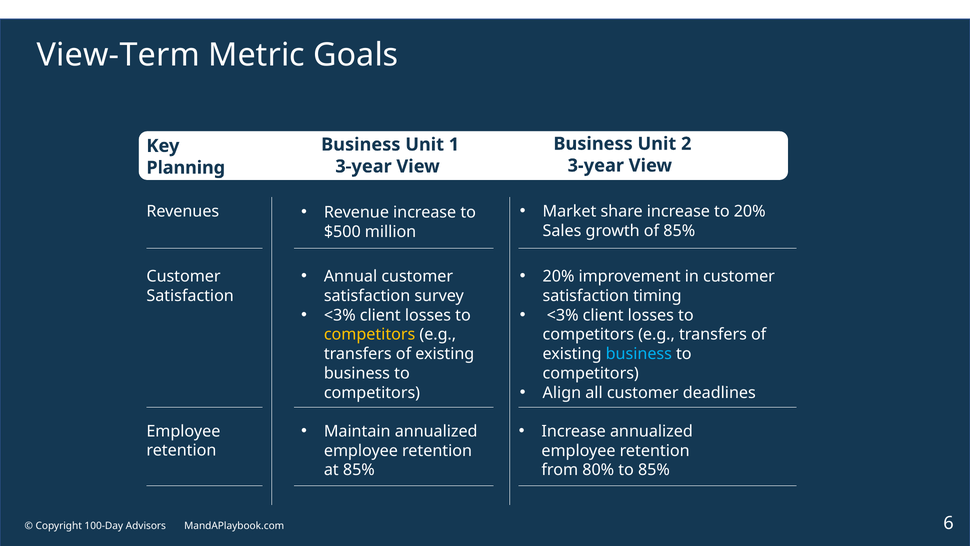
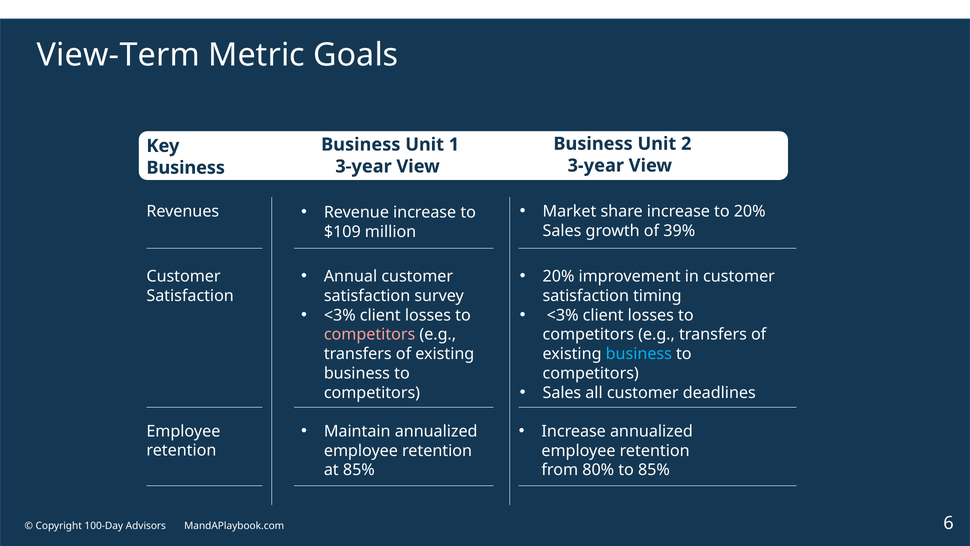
Planning at (186, 168): Planning -> Business
of 85%: 85% -> 39%
$500: $500 -> $109
competitors at (370, 334) colour: yellow -> pink
Align at (562, 393): Align -> Sales
